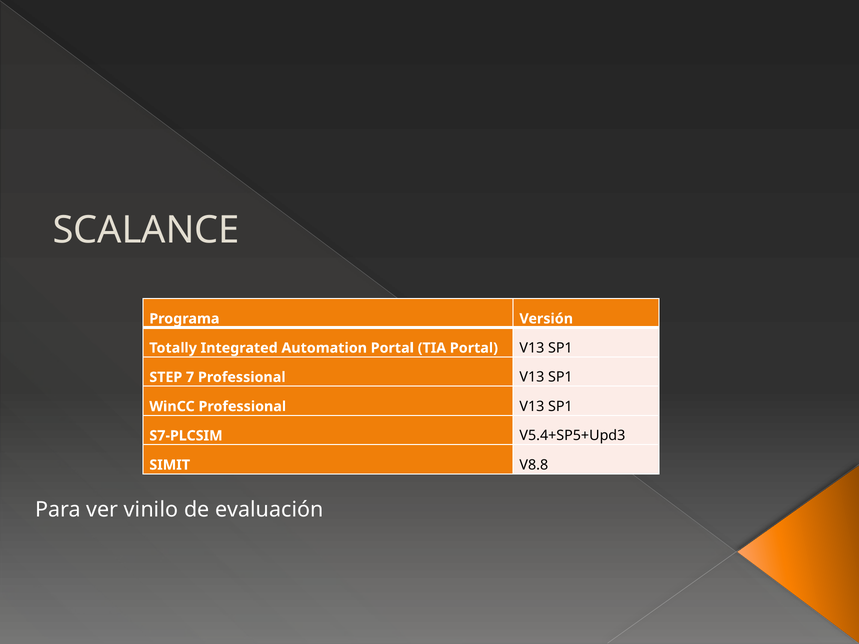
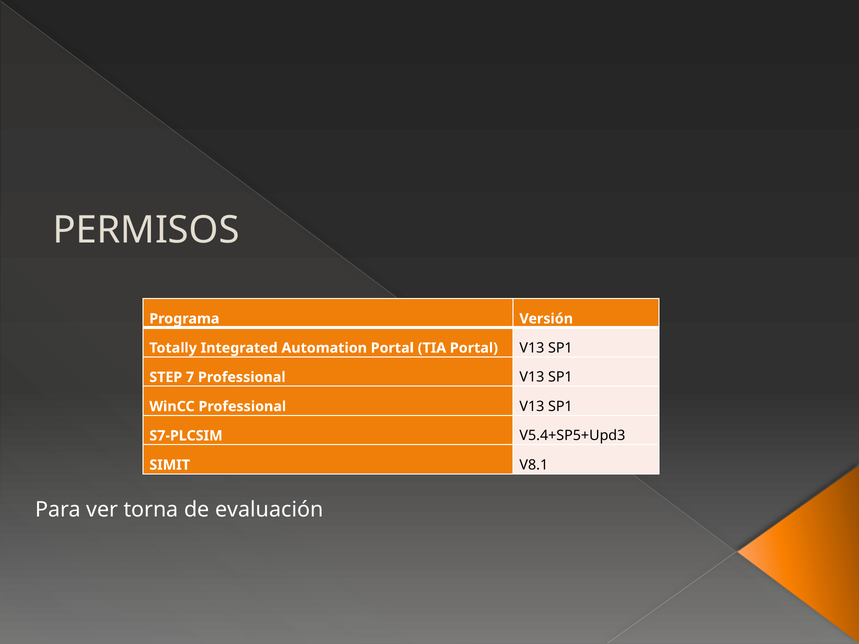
SCALANCE: SCALANCE -> PERMISOS
V8.8: V8.8 -> V8.1
vinilo: vinilo -> torna
